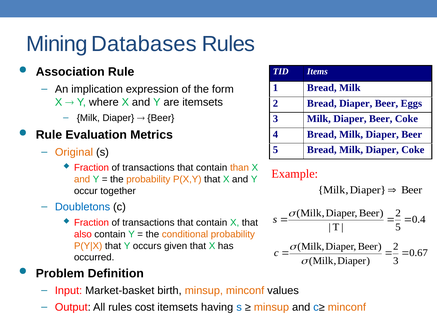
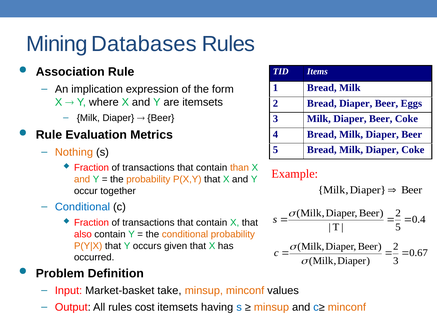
Original: Original -> Nothing
Doubletons at (83, 207): Doubletons -> Conditional
birth: birth -> take
